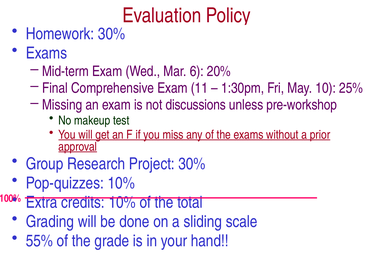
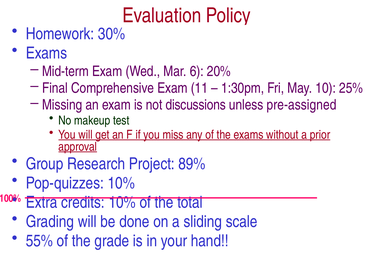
pre-workshop: pre-workshop -> pre-assigned
Project 30%: 30% -> 89%
